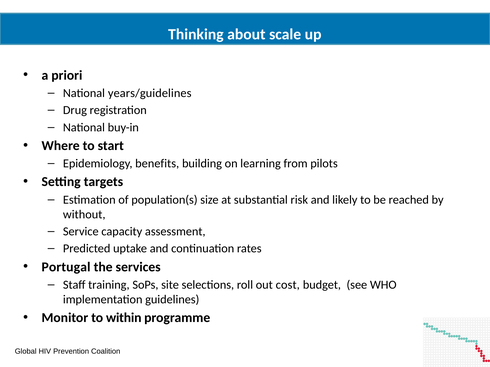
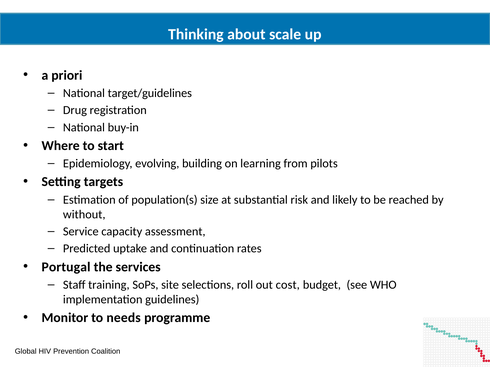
years/guidelines: years/guidelines -> target/guidelines
benefits: benefits -> evolving
within: within -> needs
